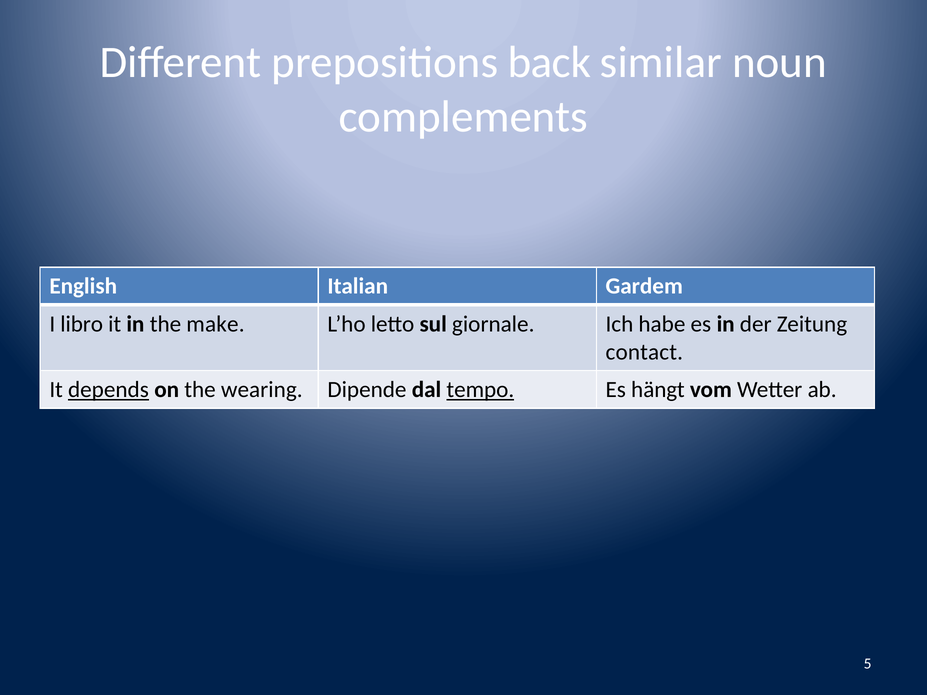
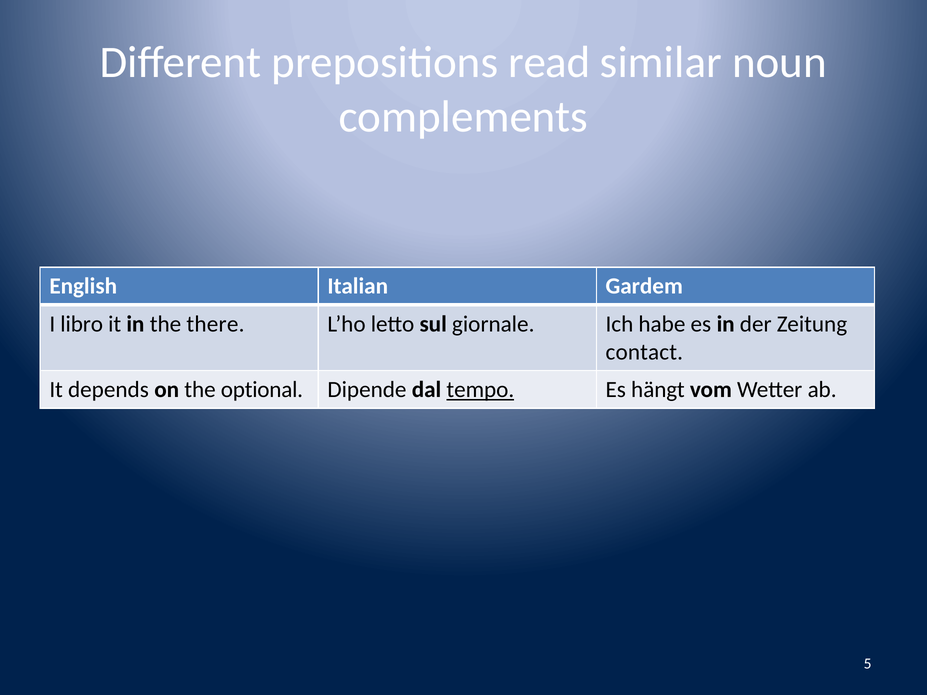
back: back -> read
make: make -> there
depends underline: present -> none
wearing: wearing -> optional
